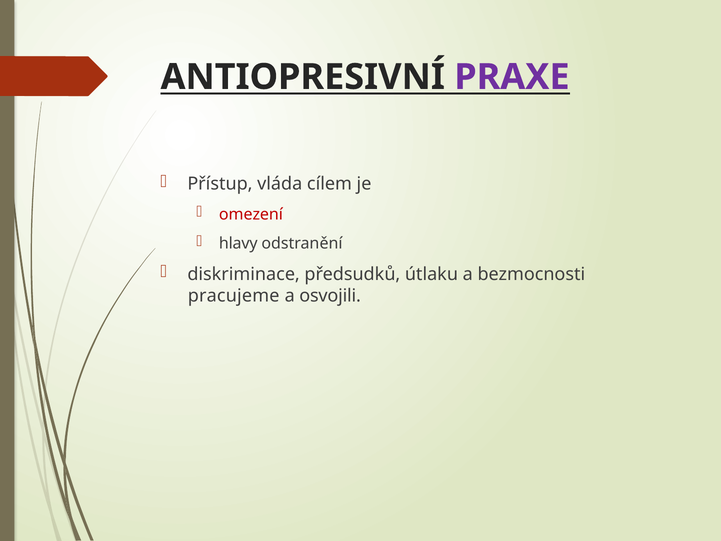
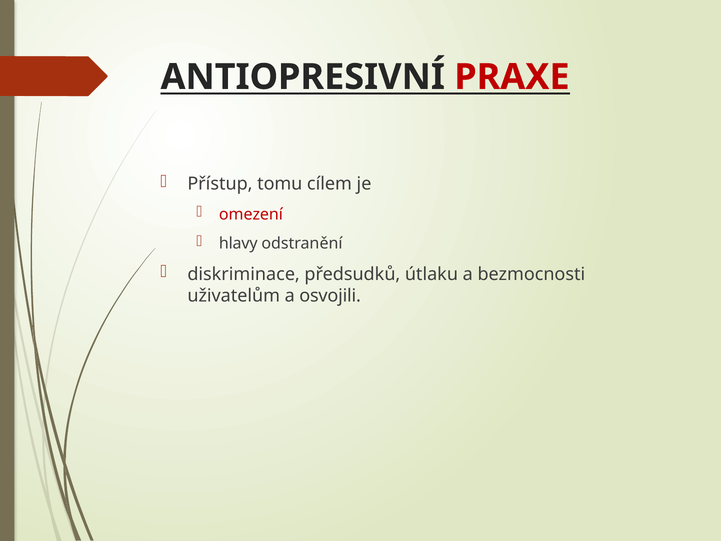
PRAXE colour: purple -> red
vláda: vláda -> tomu
pracujeme: pracujeme -> uživatelům
